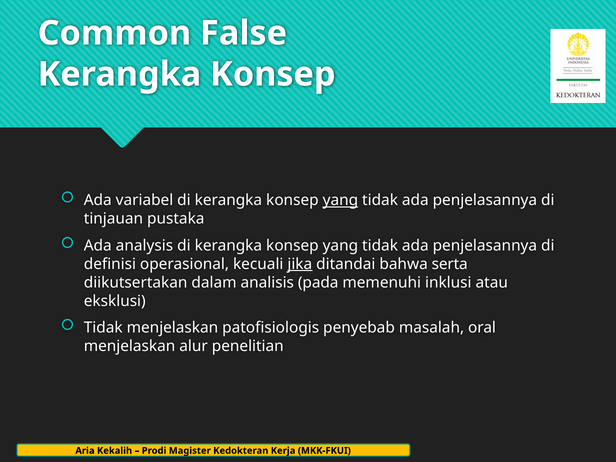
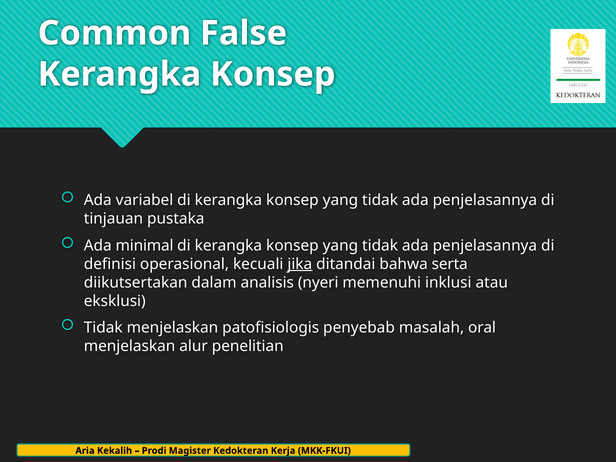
yang at (340, 200) underline: present -> none
analysis: analysis -> minimal
pada: pada -> nyeri
